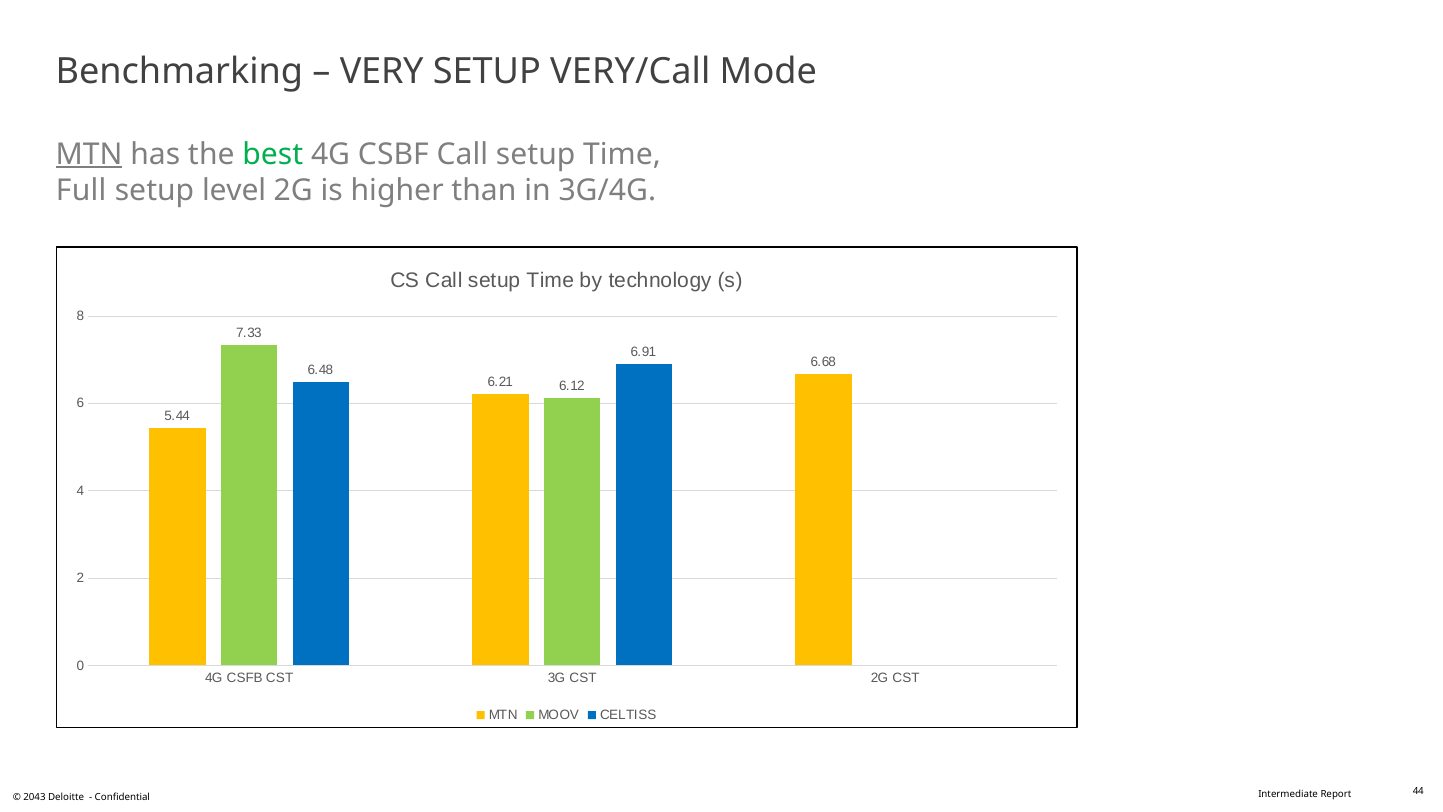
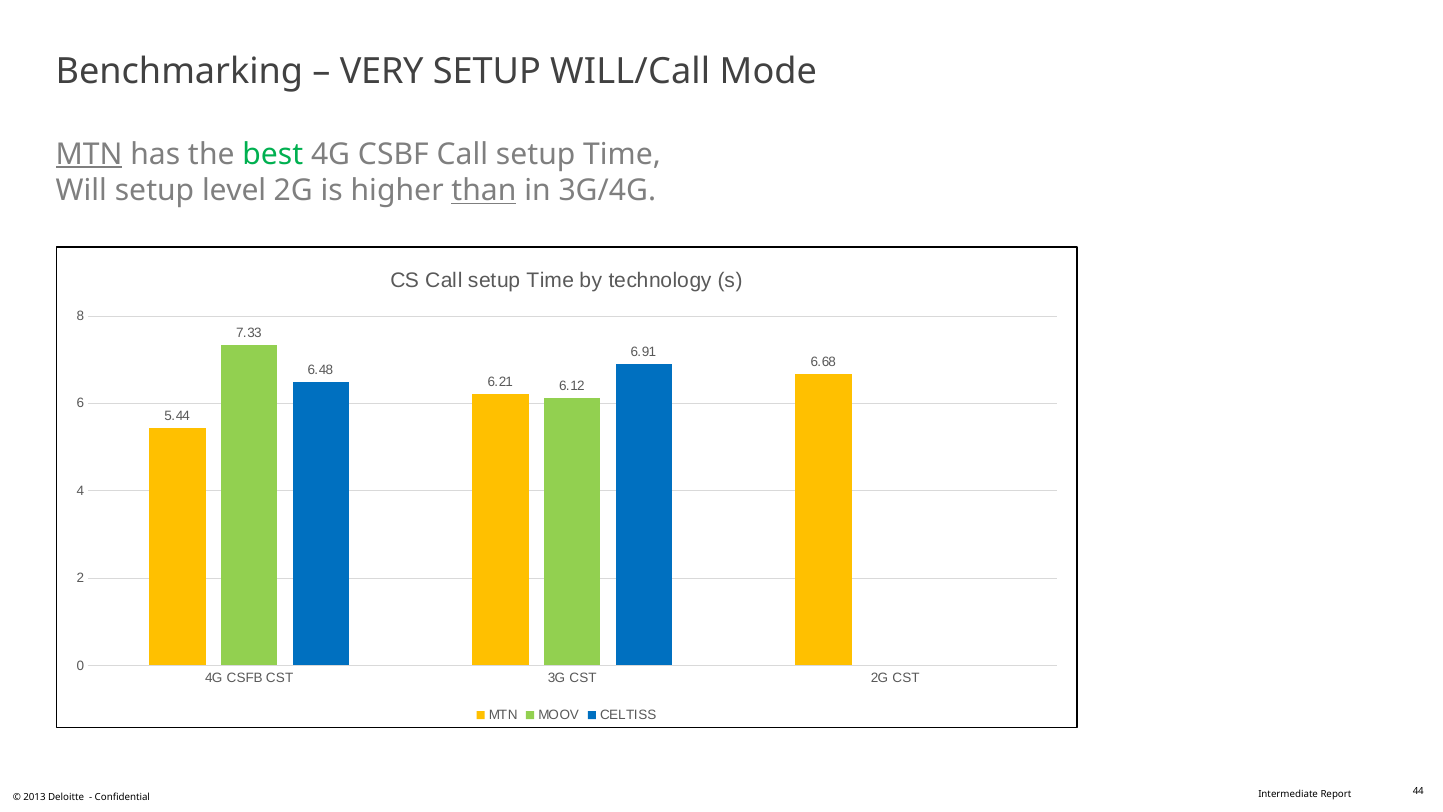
VERY/Call: VERY/Call -> WILL/Call
Full: Full -> Will
than underline: none -> present
2043: 2043 -> 2013
